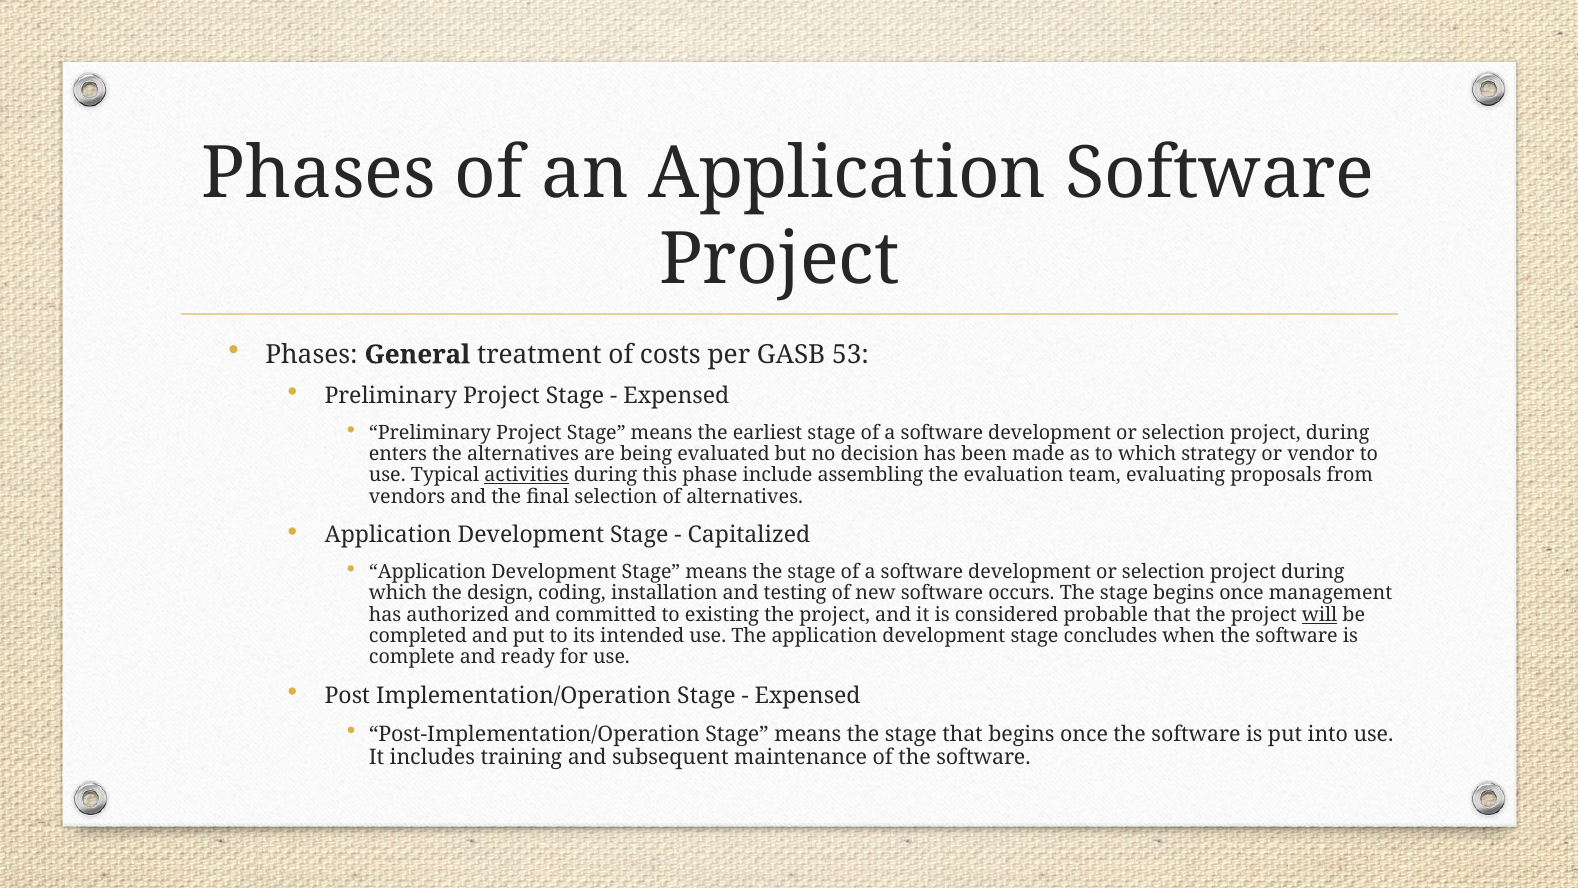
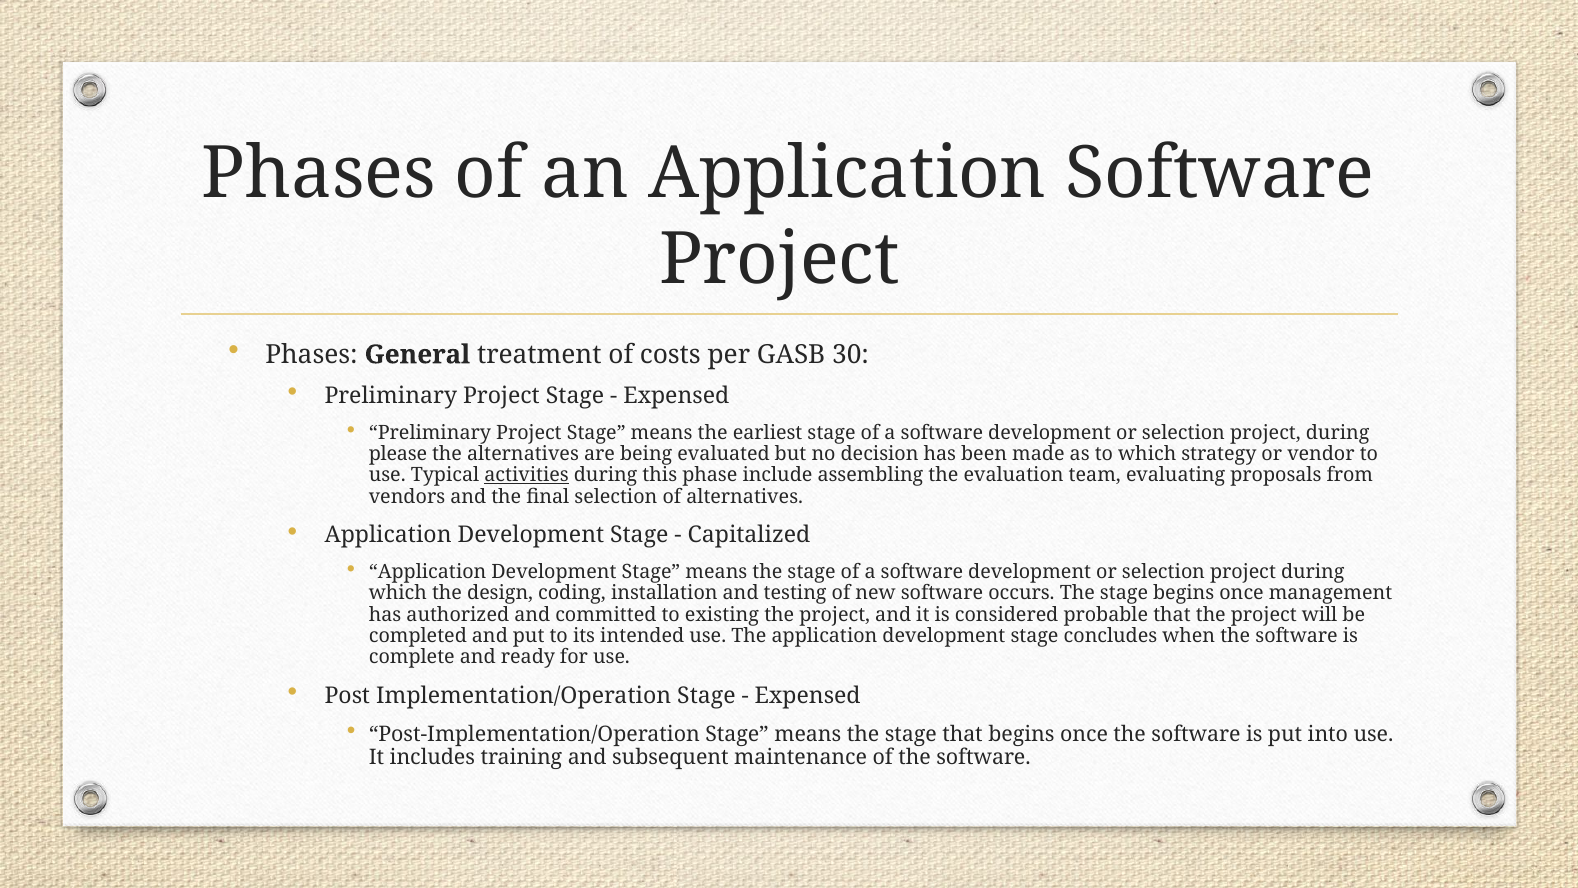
53: 53 -> 30
enters: enters -> please
will underline: present -> none
